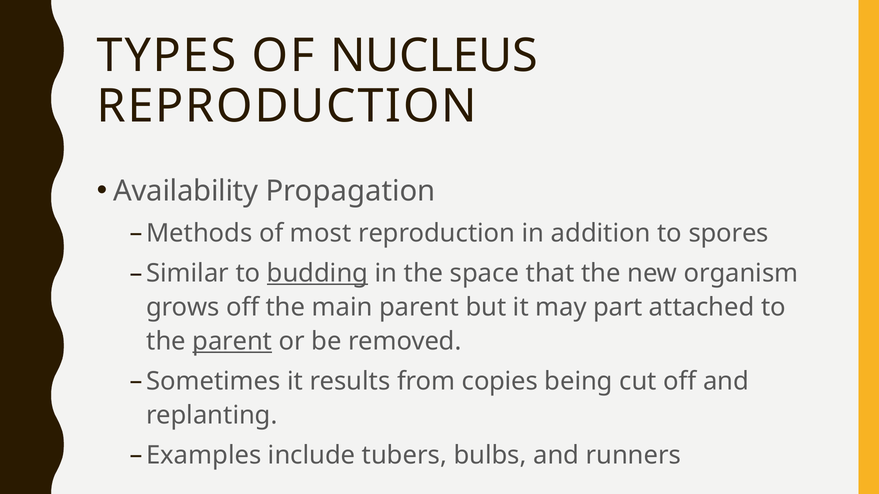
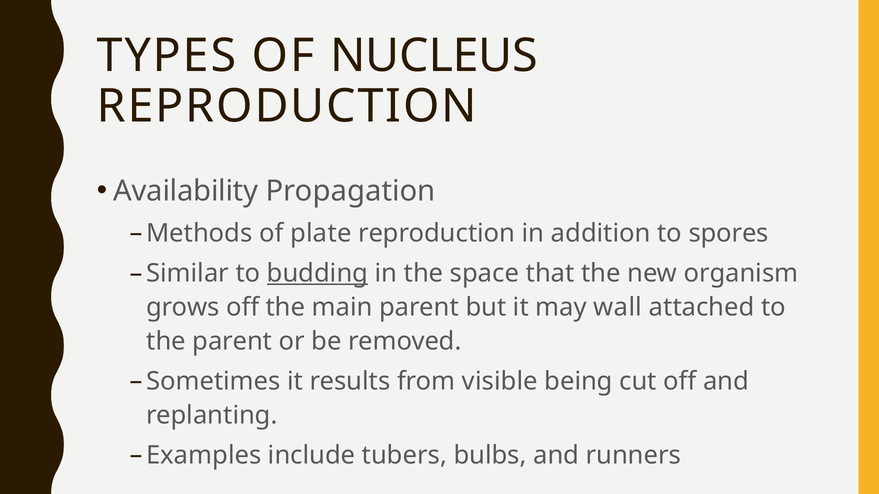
most: most -> plate
part: part -> wall
parent at (232, 341) underline: present -> none
copies: copies -> visible
